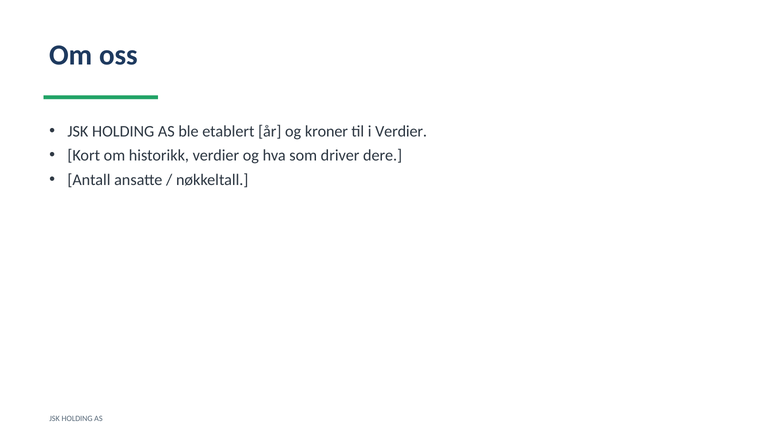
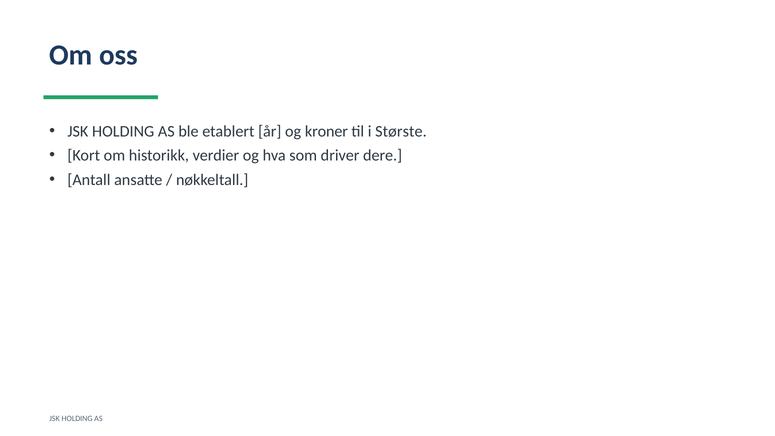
i Verdier: Verdier -> Største
